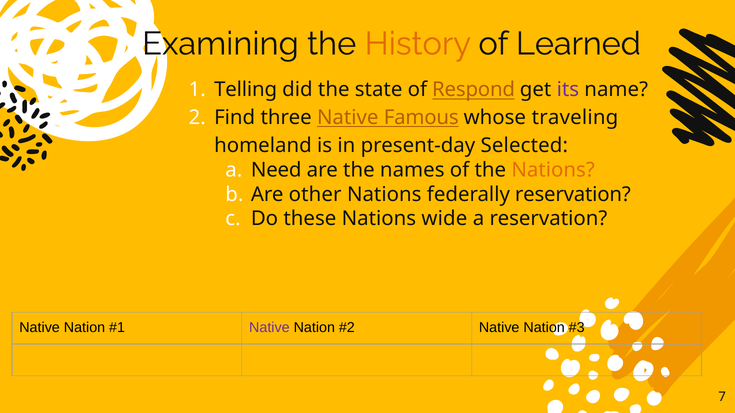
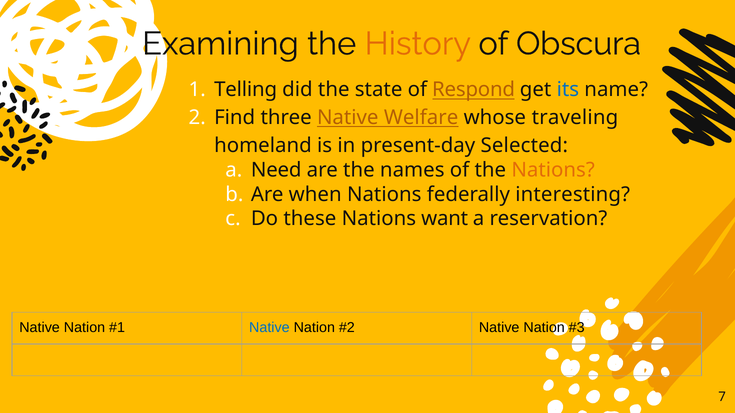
Learned: Learned -> Obscura
its colour: purple -> blue
Famous: Famous -> Welfare
other: other -> when
federally reservation: reservation -> interesting
wide: wide -> want
Native at (269, 328) colour: purple -> blue
